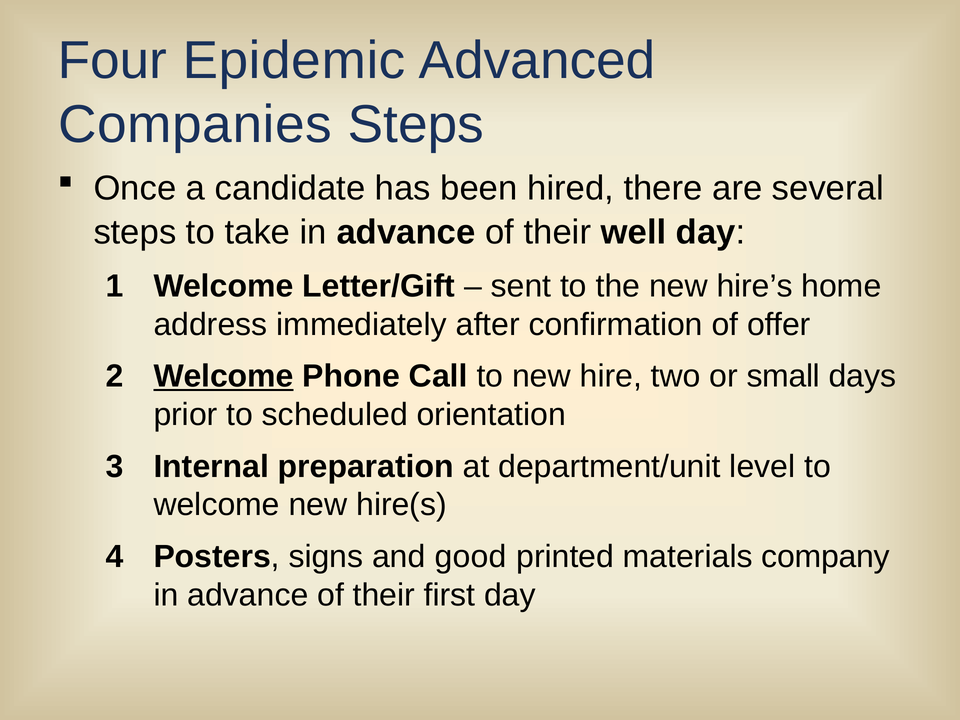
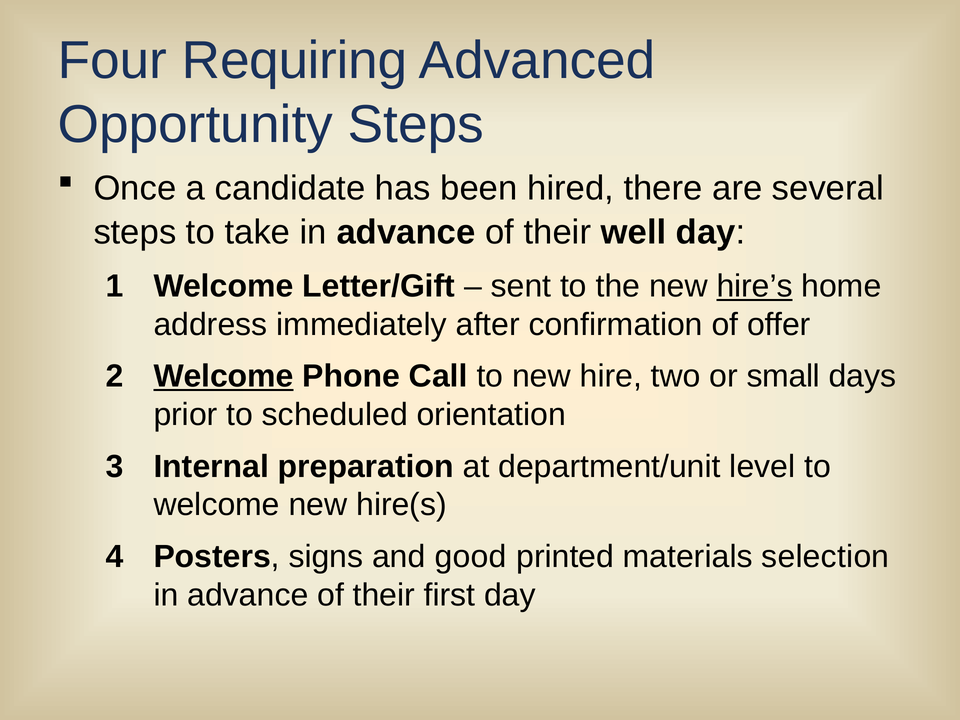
Epidemic: Epidemic -> Requiring
Companies: Companies -> Opportunity
hire’s underline: none -> present
company: company -> selection
